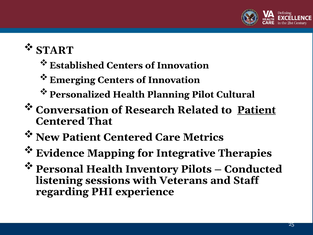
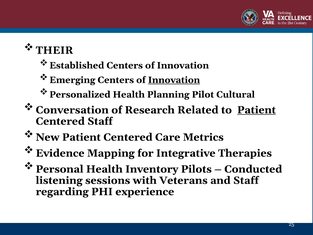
START: START -> THEIR
Innovation at (174, 80) underline: none -> present
Centered That: That -> Staff
